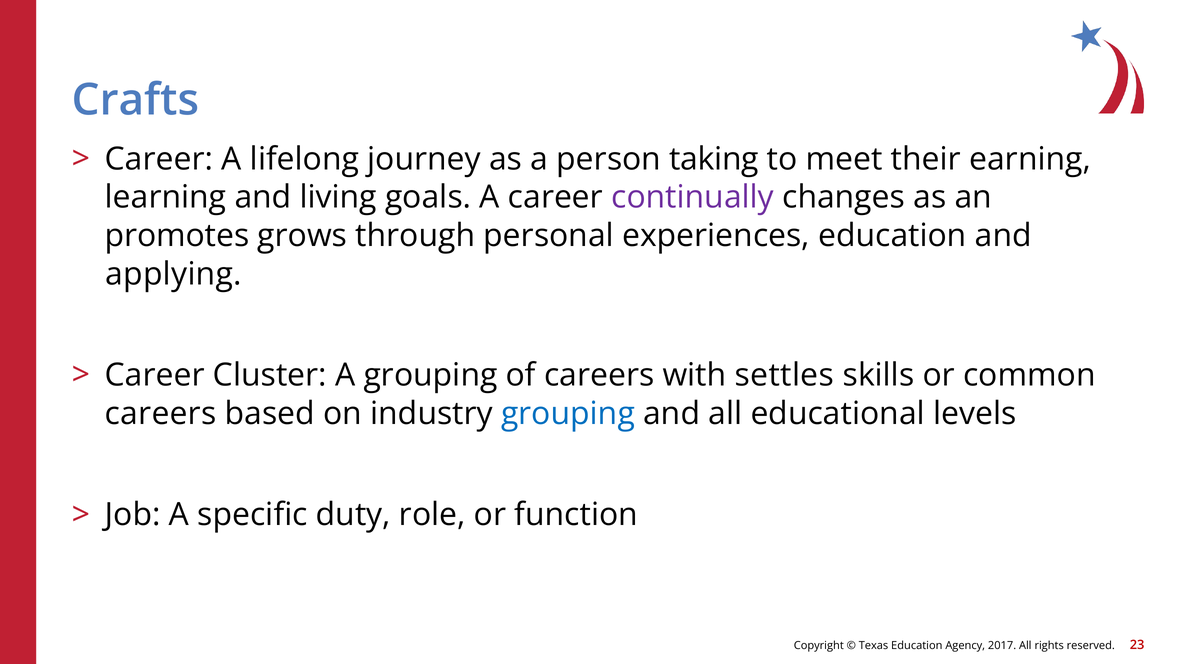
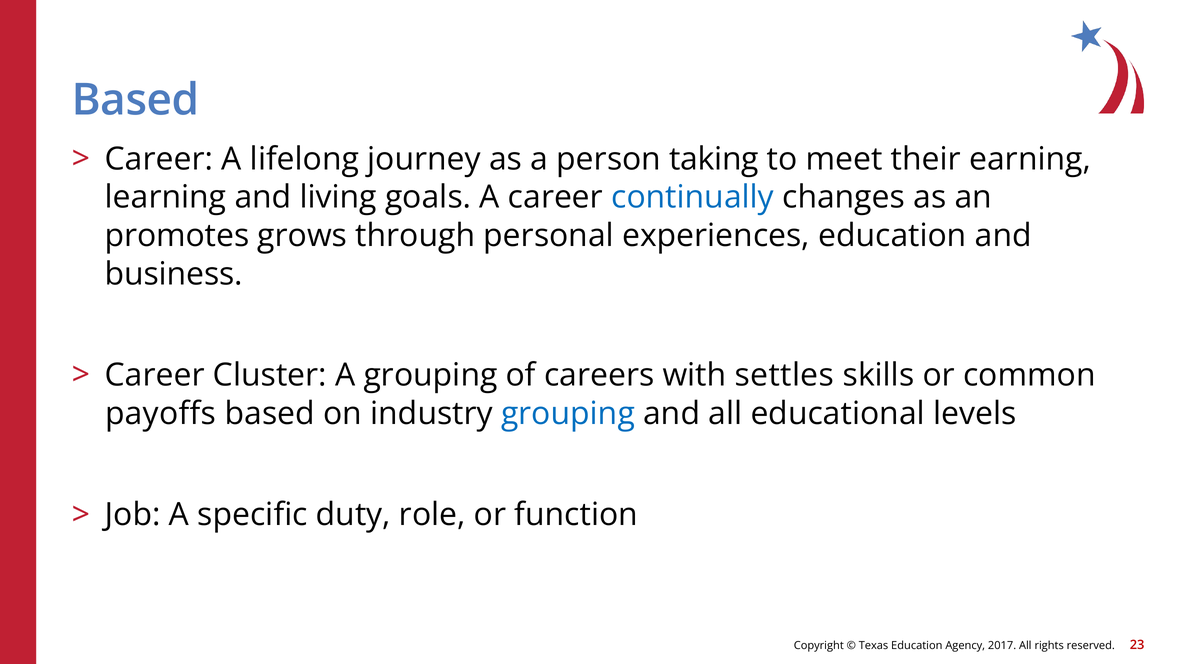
Crafts at (135, 100): Crafts -> Based
continually colour: purple -> blue
applying: applying -> business
careers at (161, 413): careers -> payoffs
